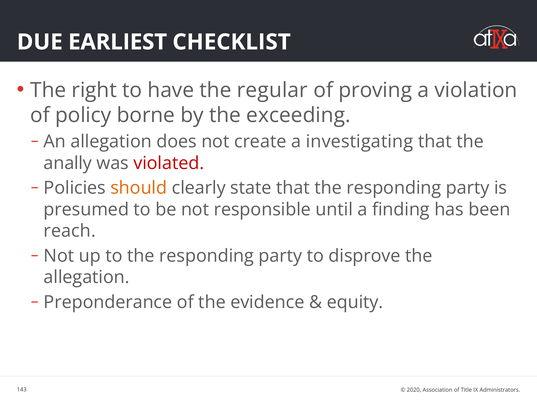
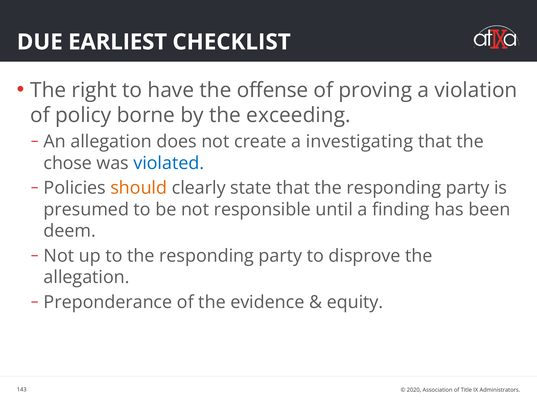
regular: regular -> offense
anally: anally -> chose
violated colour: red -> blue
reach: reach -> deem
